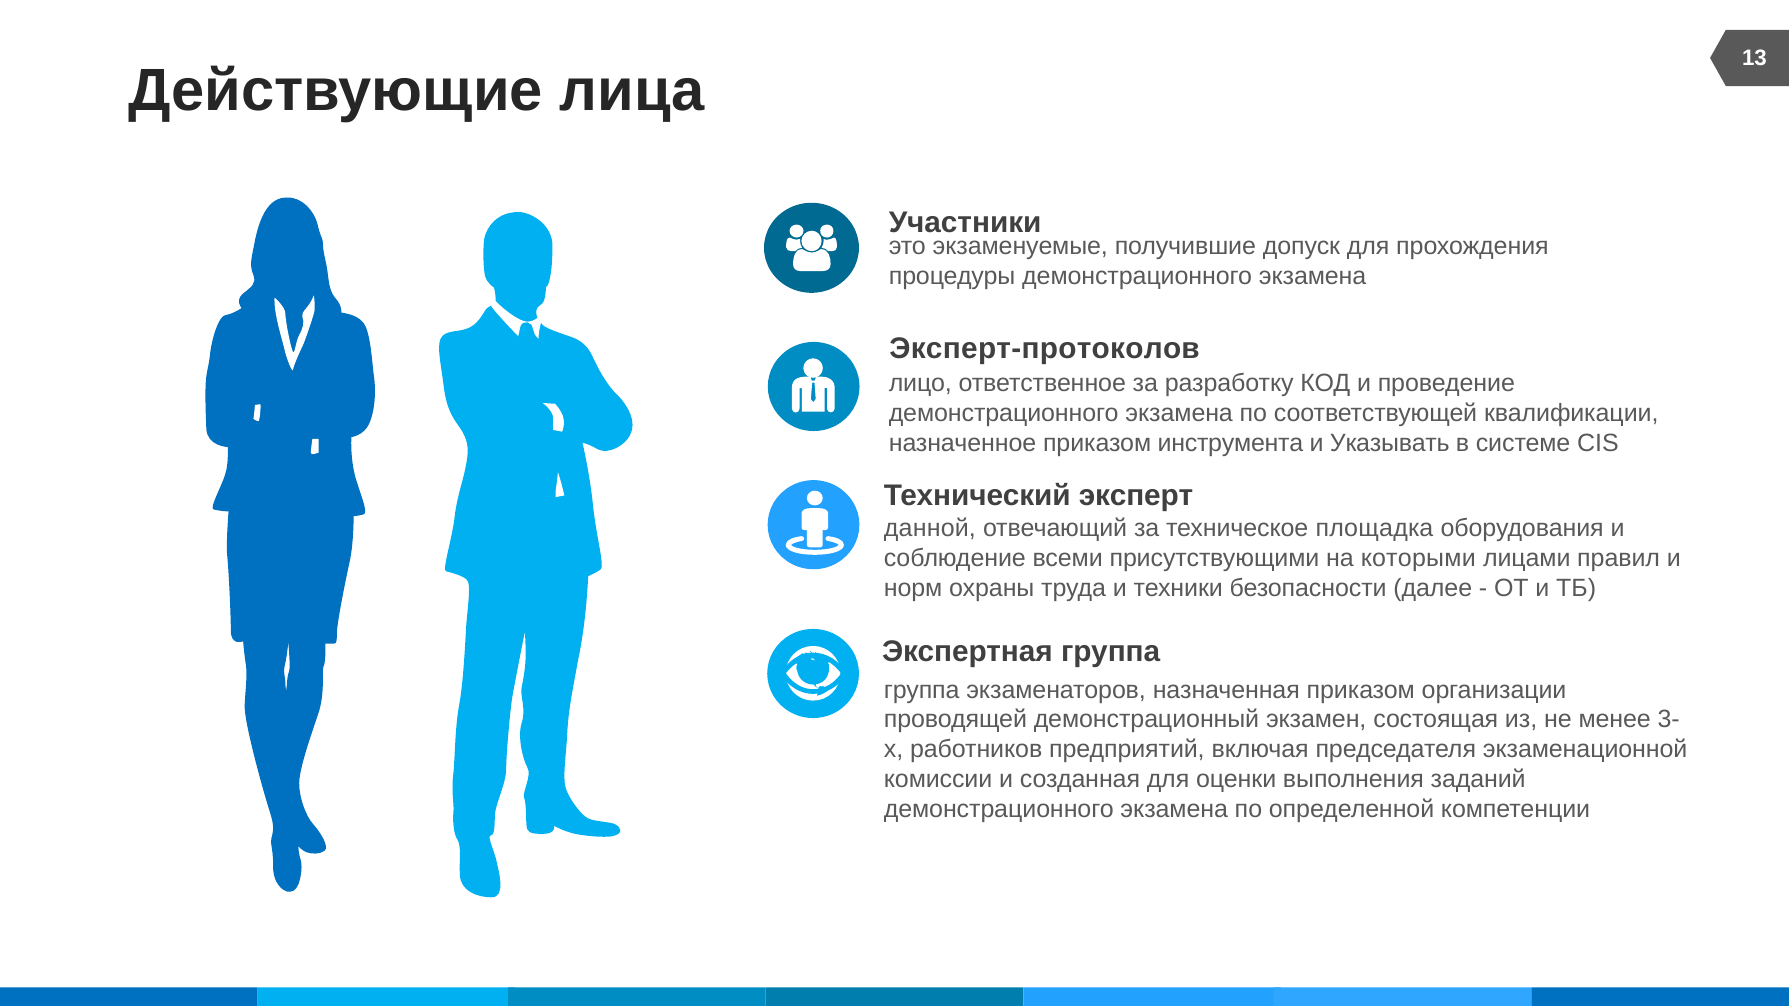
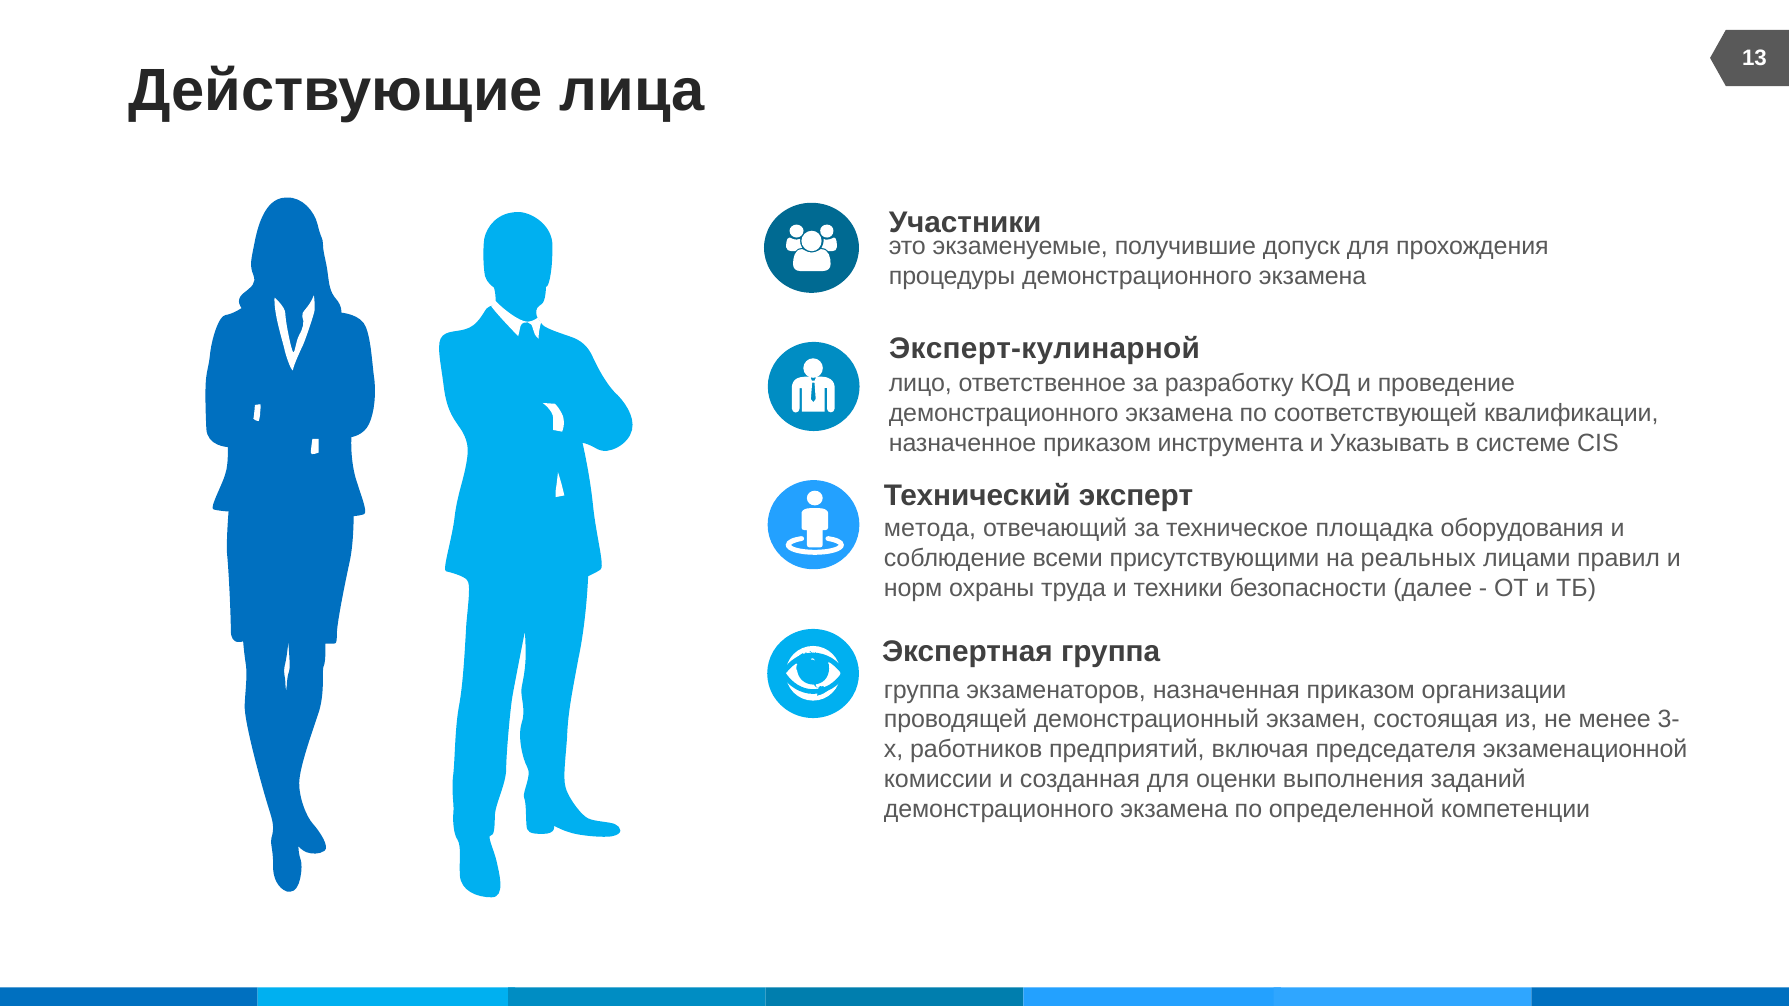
Эксперт-протоколов: Эксперт-протоколов -> Эксперт-кулинарной
данной: данной -> метода
которыми: которыми -> реальных
